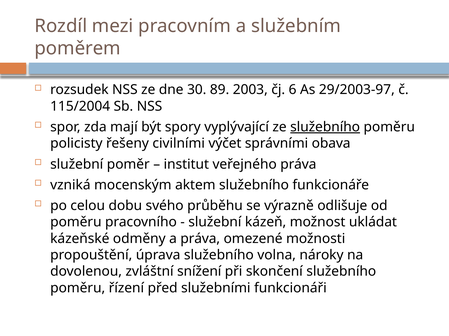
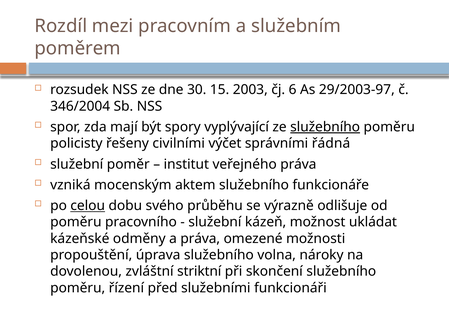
89: 89 -> 15
115/2004: 115/2004 -> 346/2004
obava: obava -> řádná
celou underline: none -> present
snížení: snížení -> striktní
